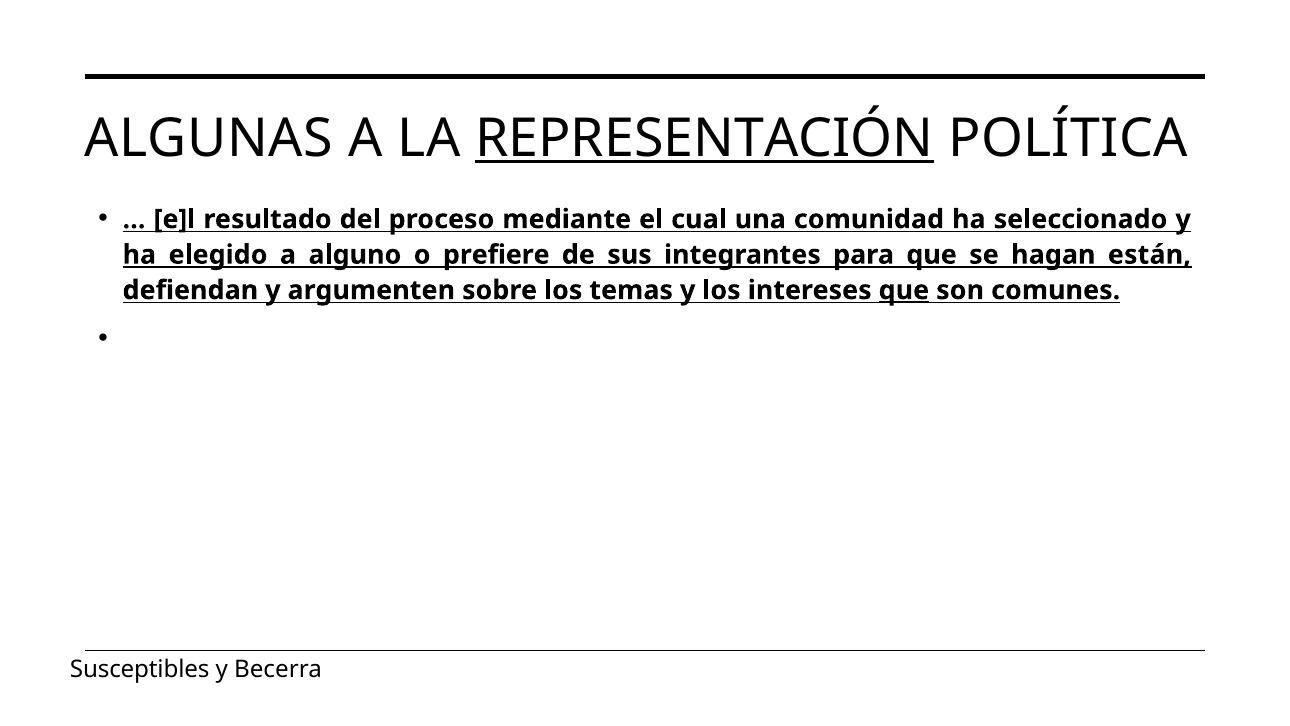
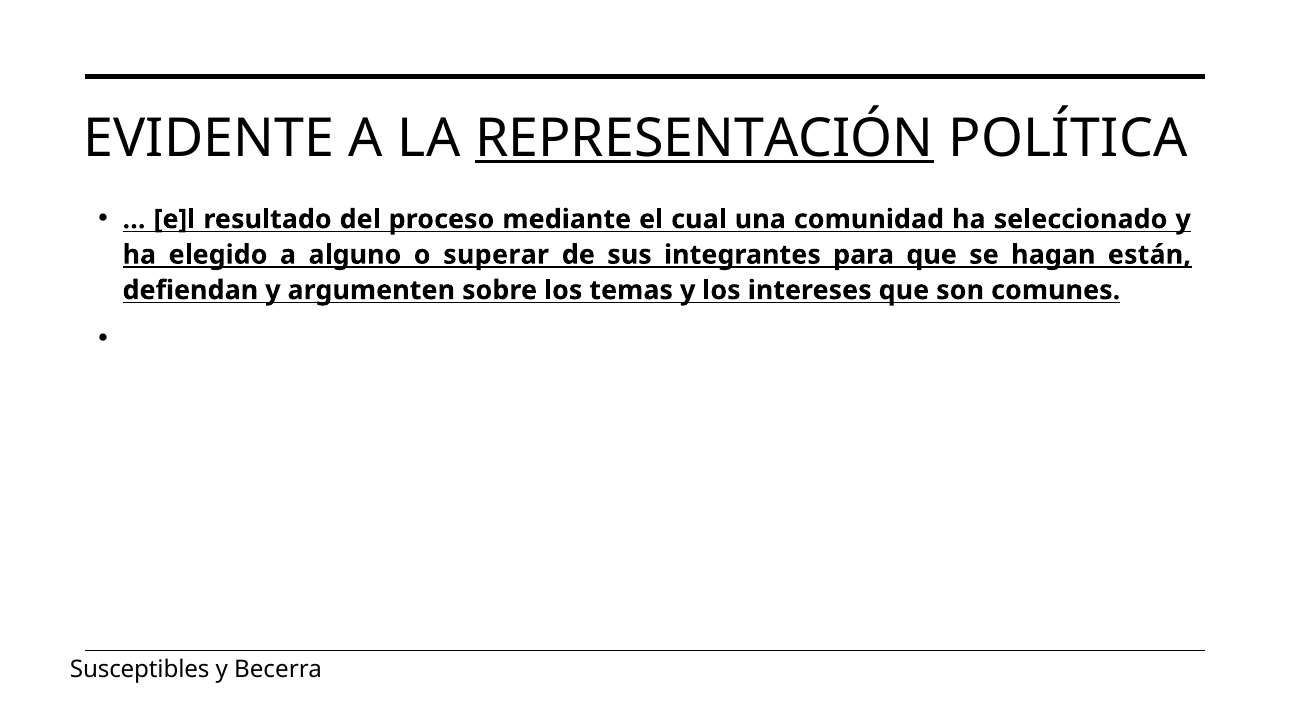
ALGUNAS: ALGUNAS -> EVIDENTE
prefiere: prefiere -> superar
que at (904, 290) underline: present -> none
